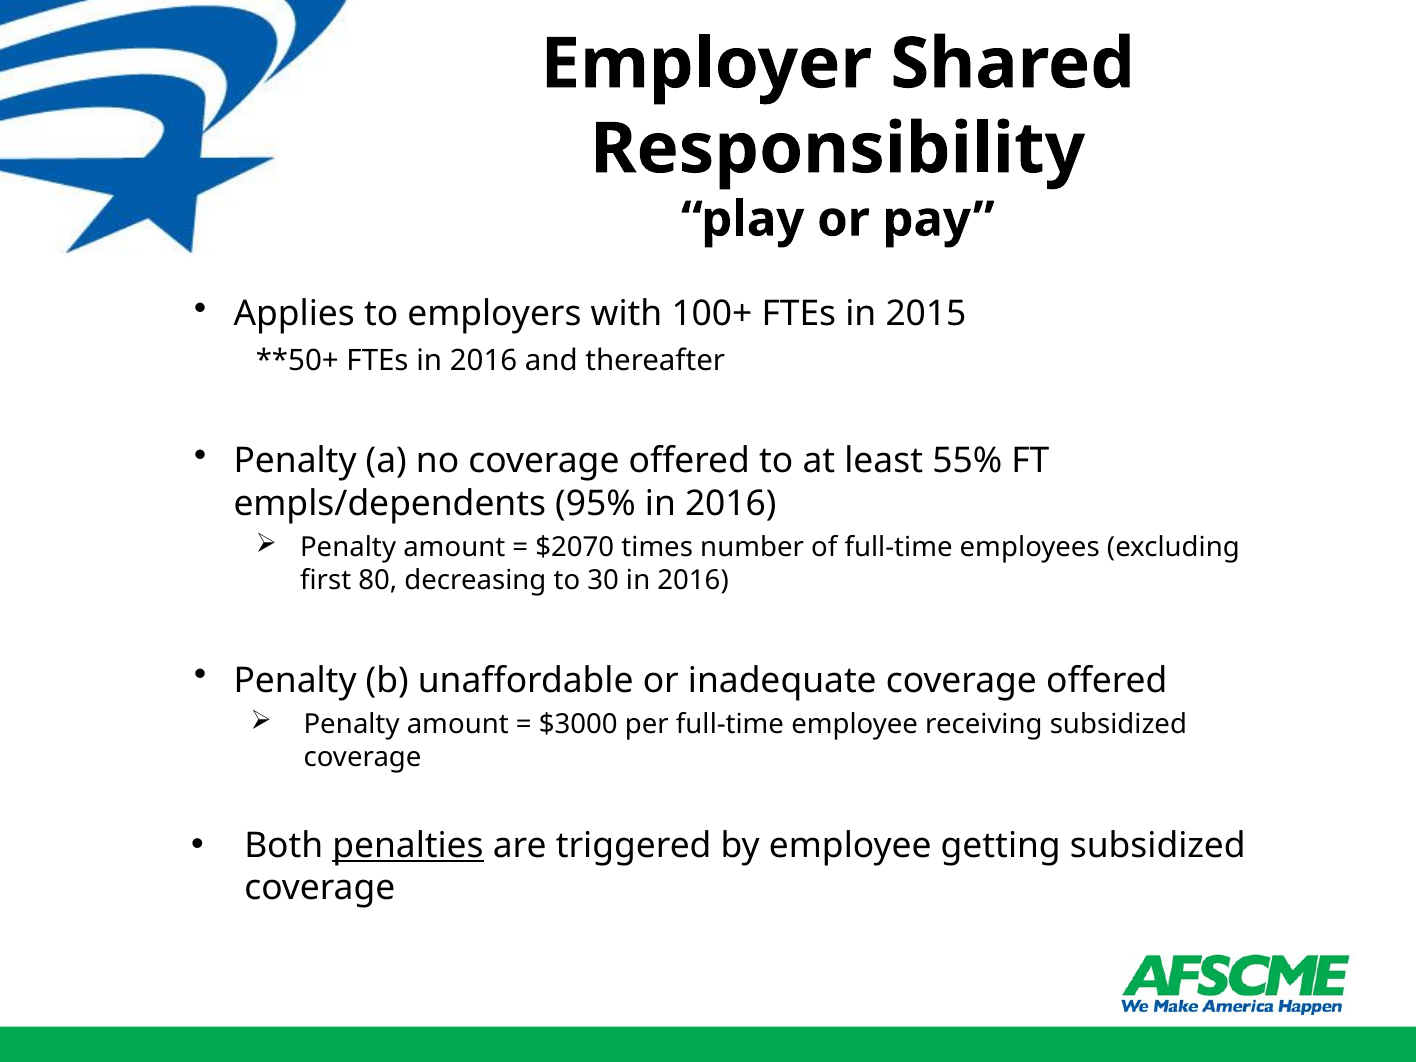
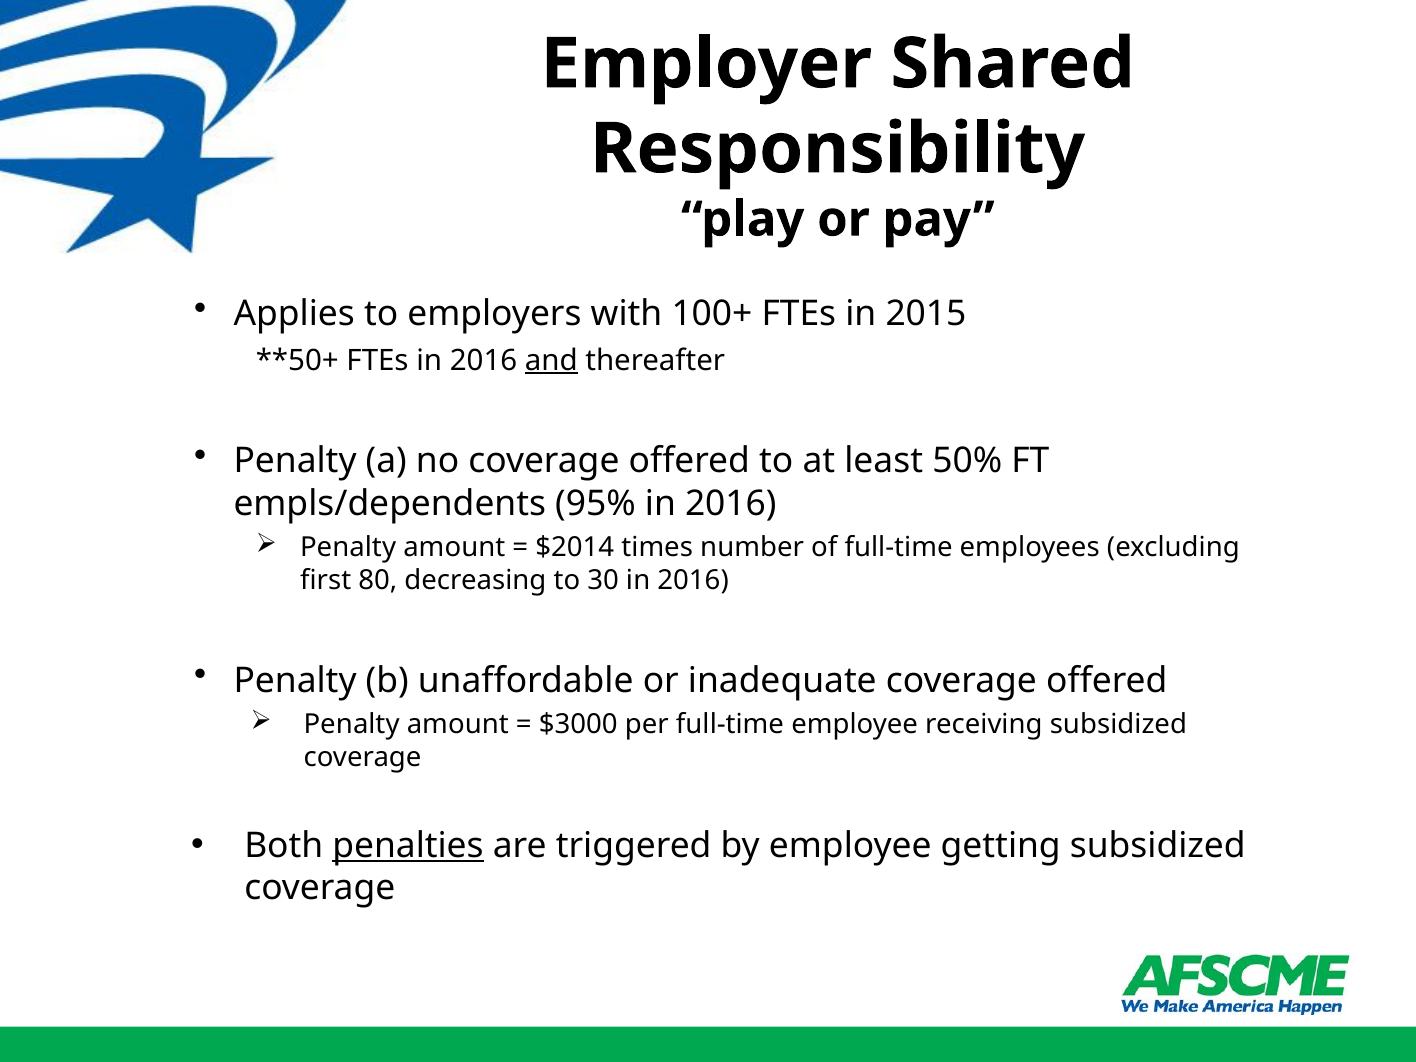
and underline: none -> present
55%: 55% -> 50%
$2070: $2070 -> $2014
